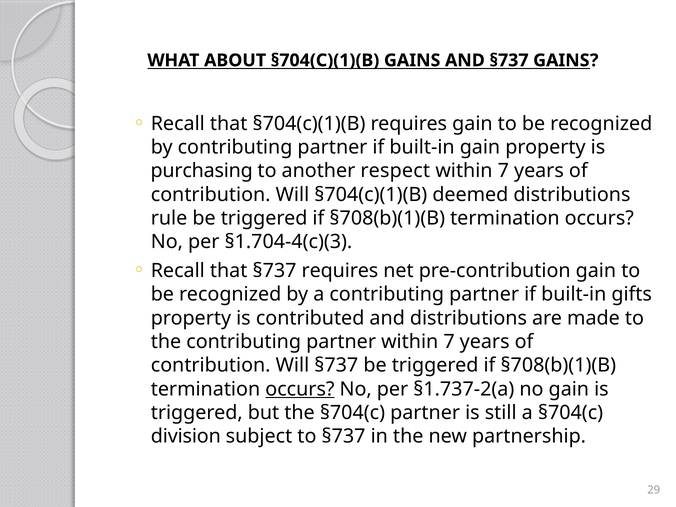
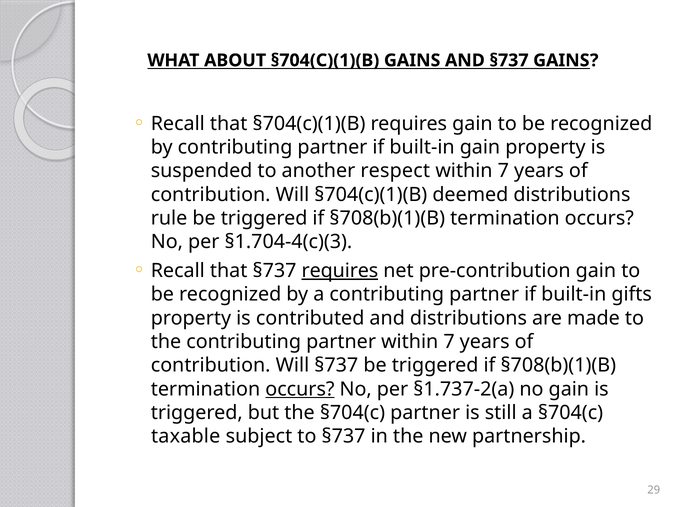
purchasing: purchasing -> suspended
requires at (340, 271) underline: none -> present
division: division -> taxable
